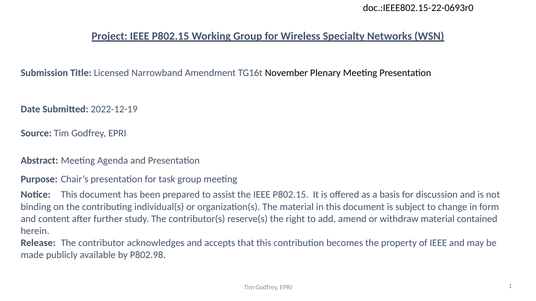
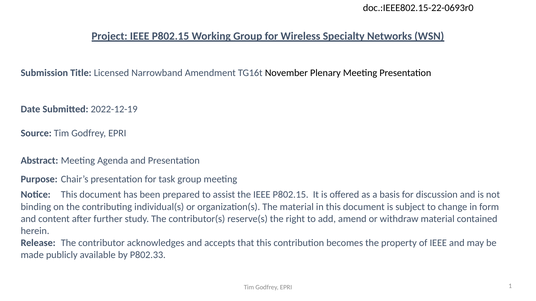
P802.98: P802.98 -> P802.33
